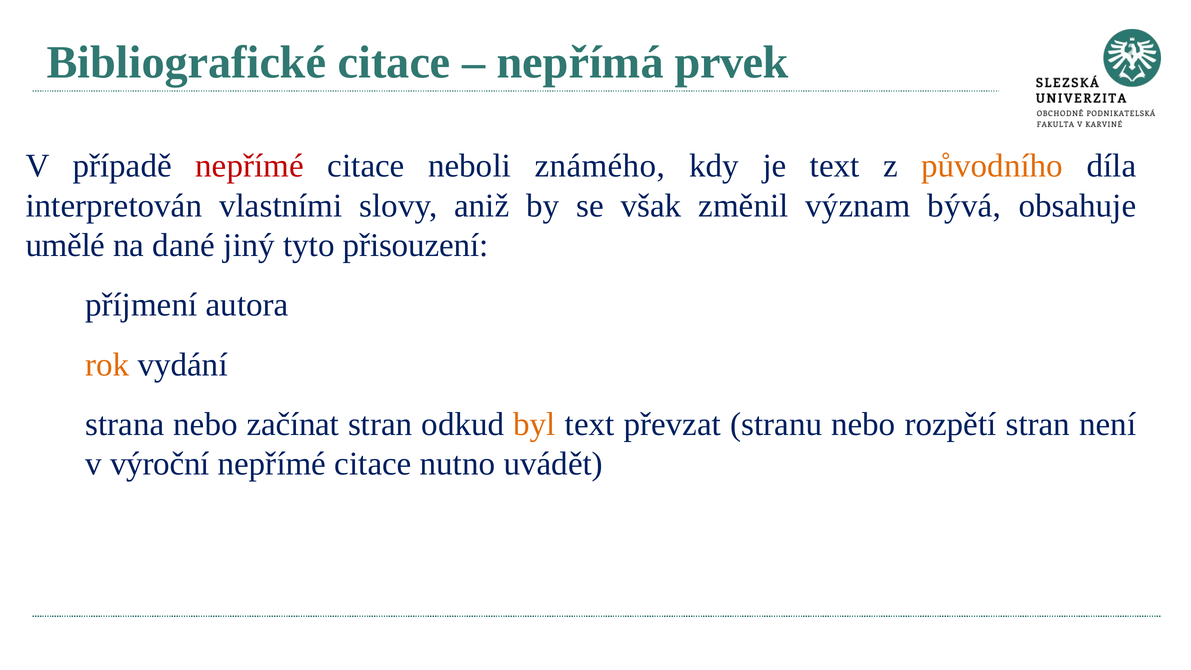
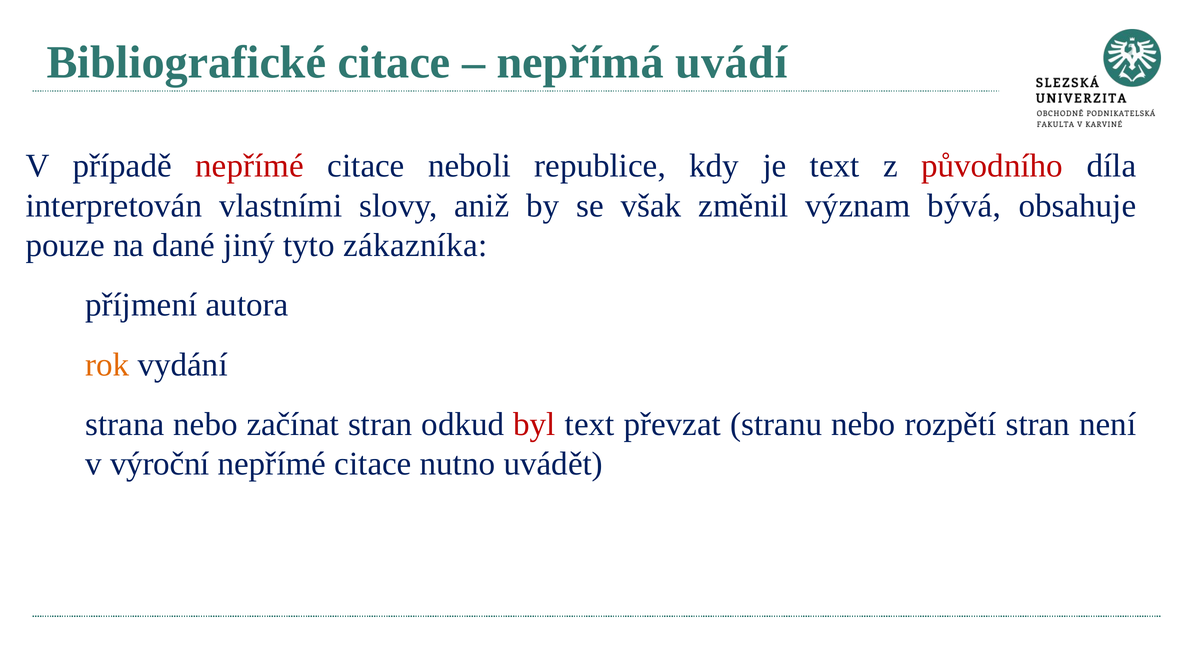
prvek: prvek -> uvádí
známého: známého -> republice
původního colour: orange -> red
umělé: umělé -> pouze
přisouzení: přisouzení -> zákazníka
byl colour: orange -> red
